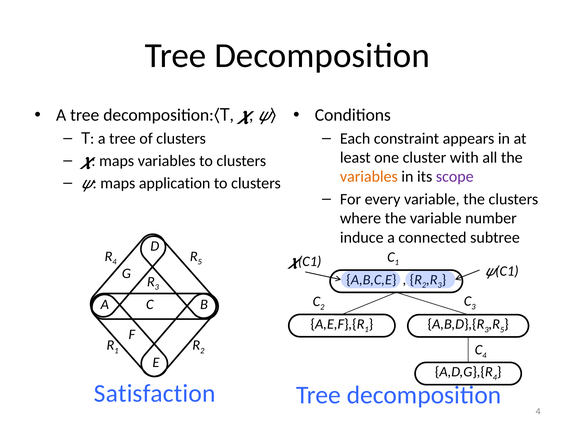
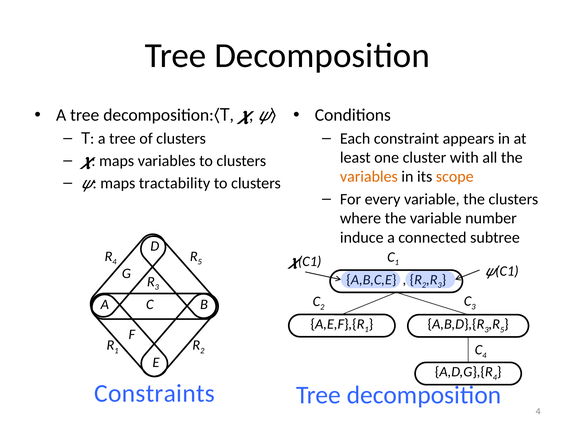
scope colour: purple -> orange
application: application -> tractability
Satisfaction: Satisfaction -> Constraints
